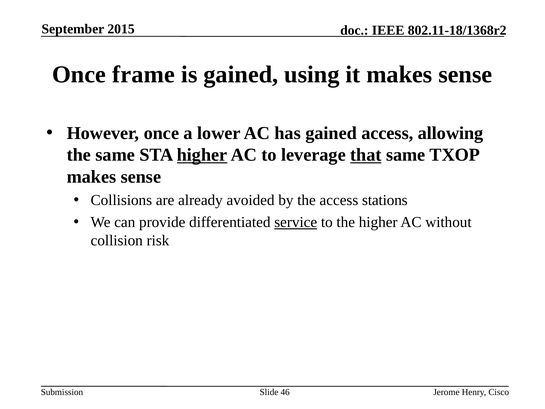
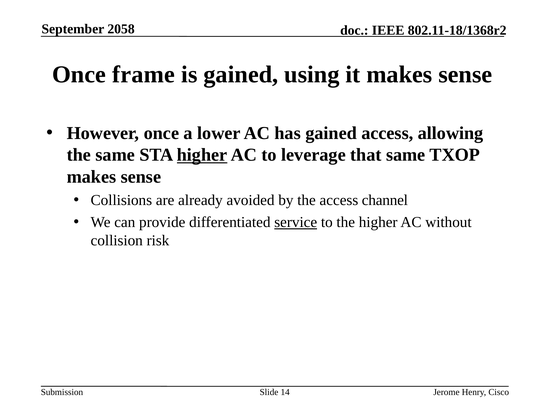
2015: 2015 -> 2058
that underline: present -> none
stations: stations -> channel
46: 46 -> 14
